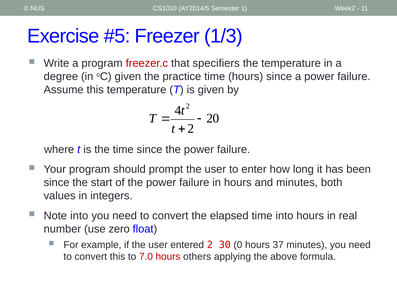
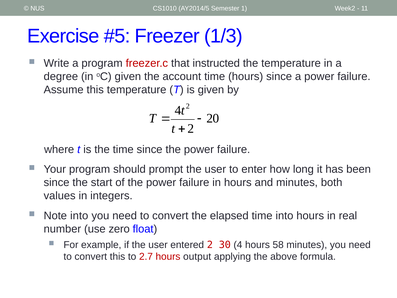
specifiers: specifiers -> instructed
practice: practice -> account
30 0: 0 -> 4
37: 37 -> 58
7.0: 7.0 -> 2.7
others: others -> output
